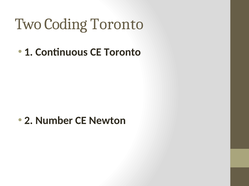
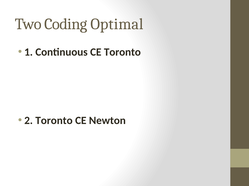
Coding Toronto: Toronto -> Optimal
2 Number: Number -> Toronto
